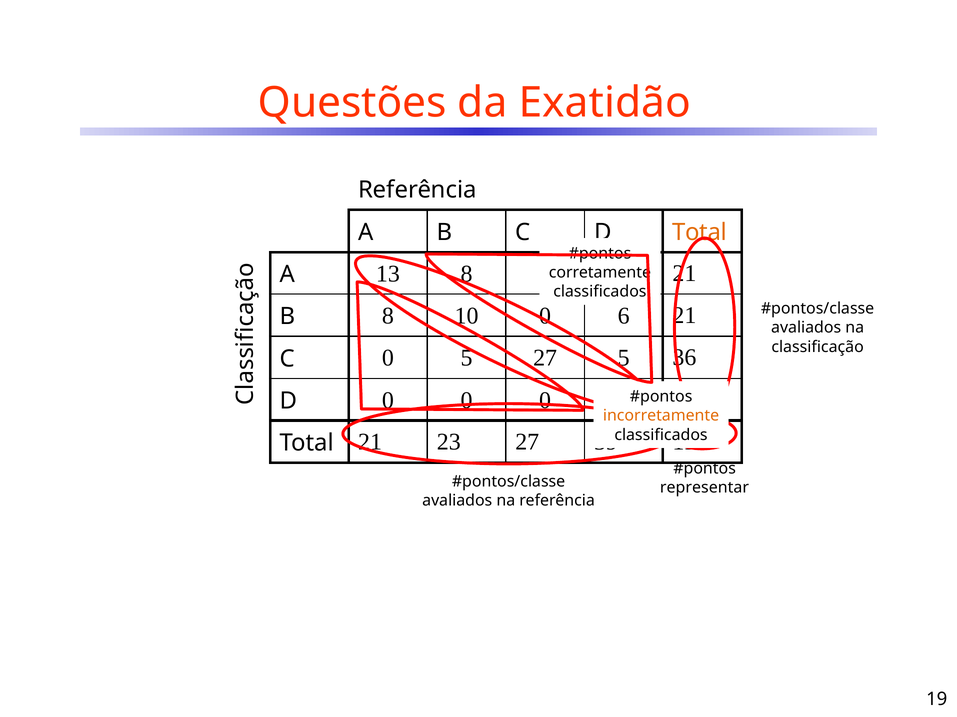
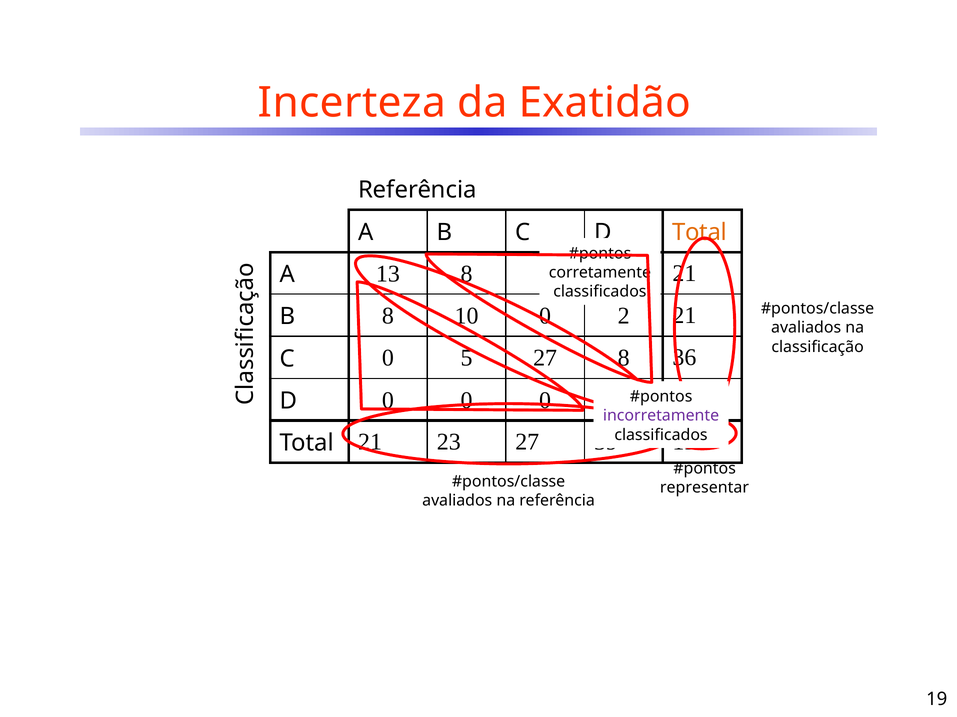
Questões: Questões -> Incerteza
6: 6 -> 2
27 5: 5 -> 8
incorretamente colour: orange -> purple
